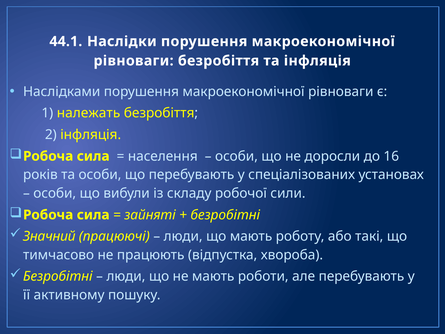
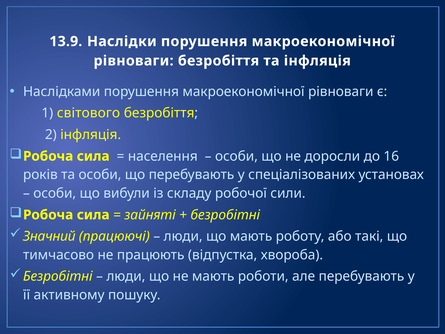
44.1: 44.1 -> 13.9
належать: належать -> світового
